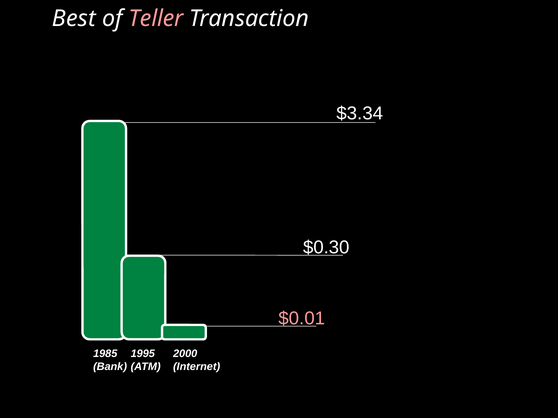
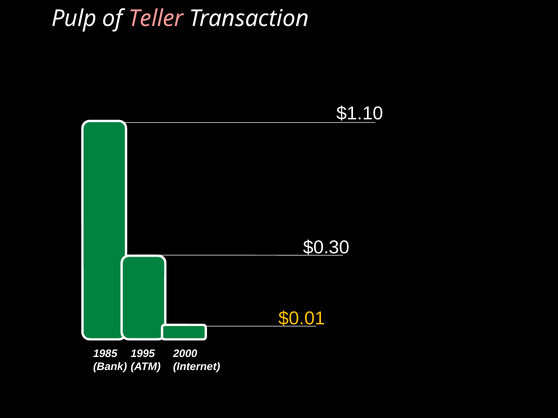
Best: Best -> Pulp
$3.34: $3.34 -> $1.10
$0.01 colour: pink -> yellow
